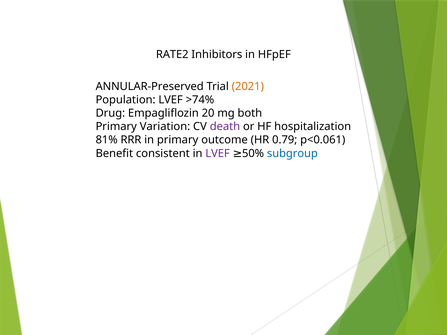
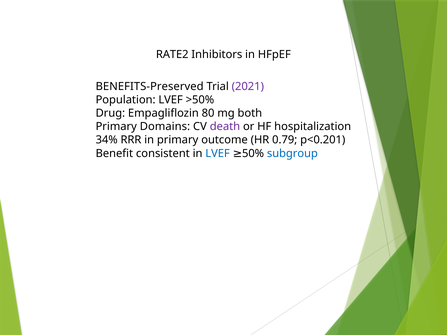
ANNULAR-Preserved: ANNULAR-Preserved -> BENEFITS-Preserved
2021 colour: orange -> purple
>74%: >74% -> >50%
20: 20 -> 80
Variation: Variation -> Domains
81%: 81% -> 34%
p<0.061: p<0.061 -> p<0.201
LVEF at (218, 153) colour: purple -> blue
